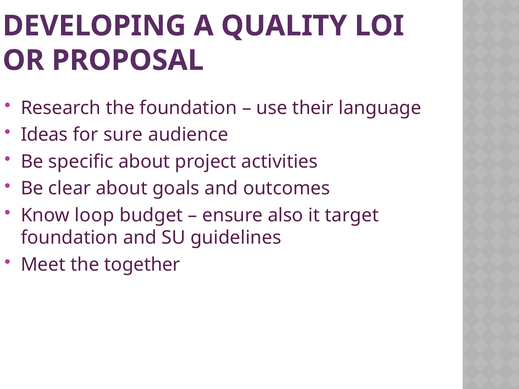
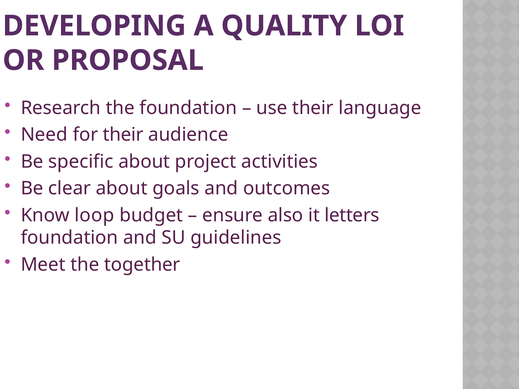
Ideas: Ideas -> Need
for sure: sure -> their
target: target -> letters
